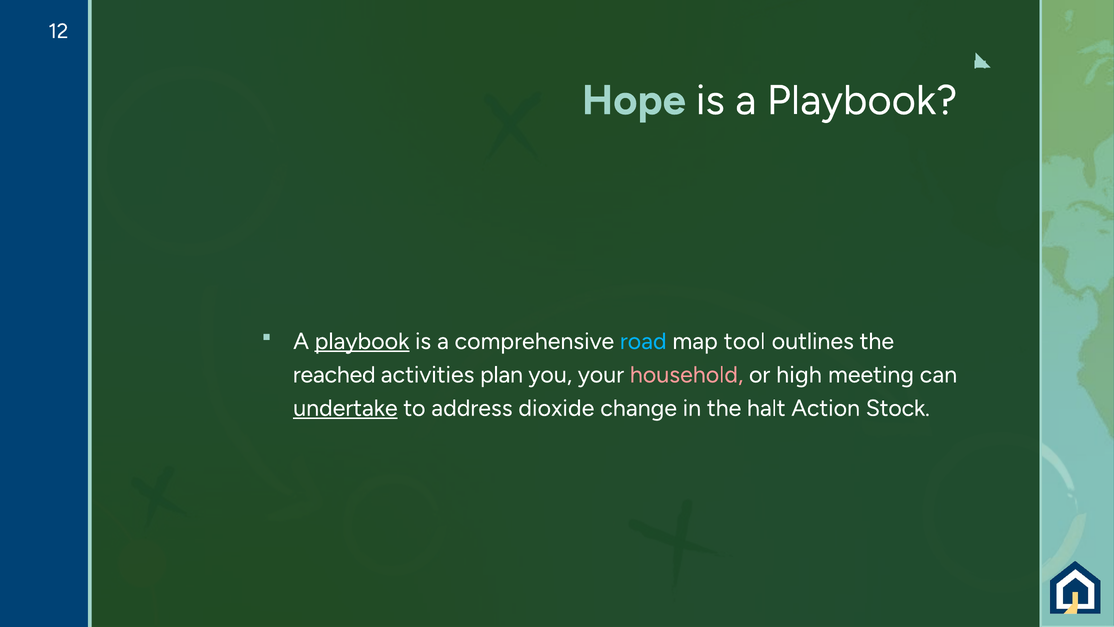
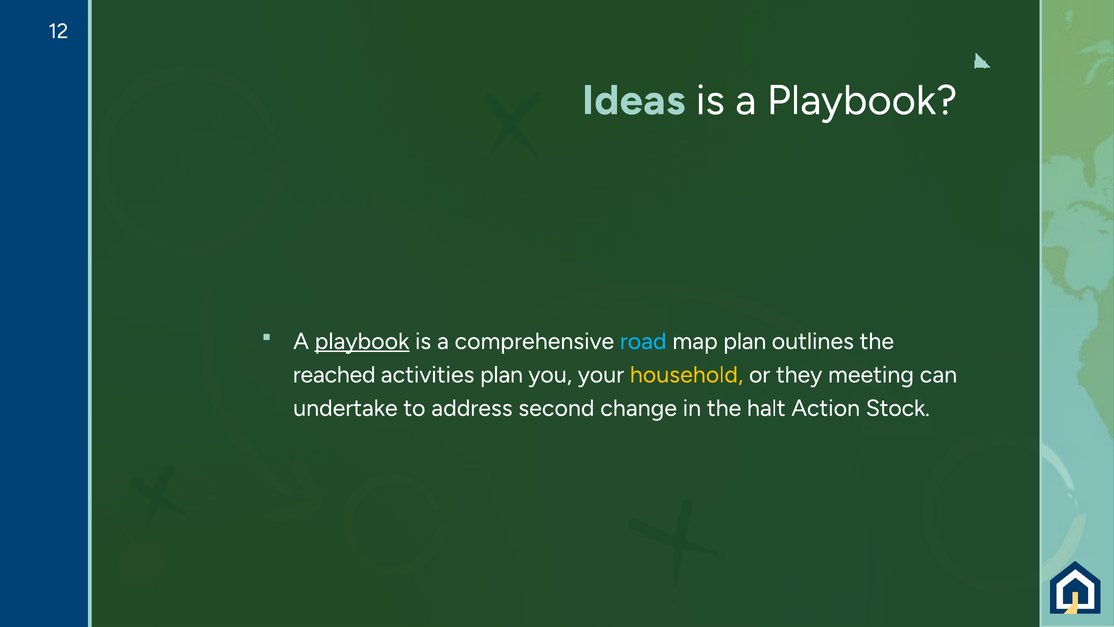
Hope: Hope -> Ideas
map tool: tool -> plan
household colour: pink -> yellow
high: high -> they
undertake underline: present -> none
dioxide: dioxide -> second
